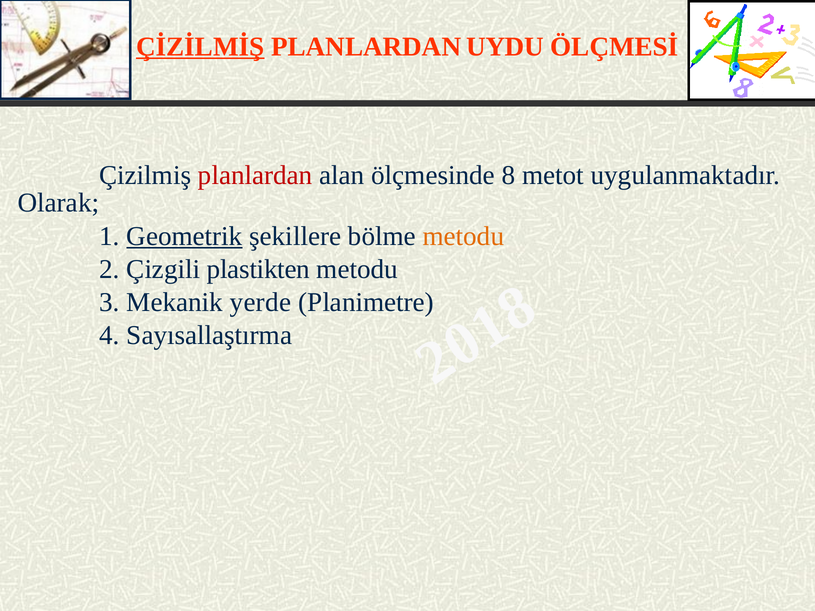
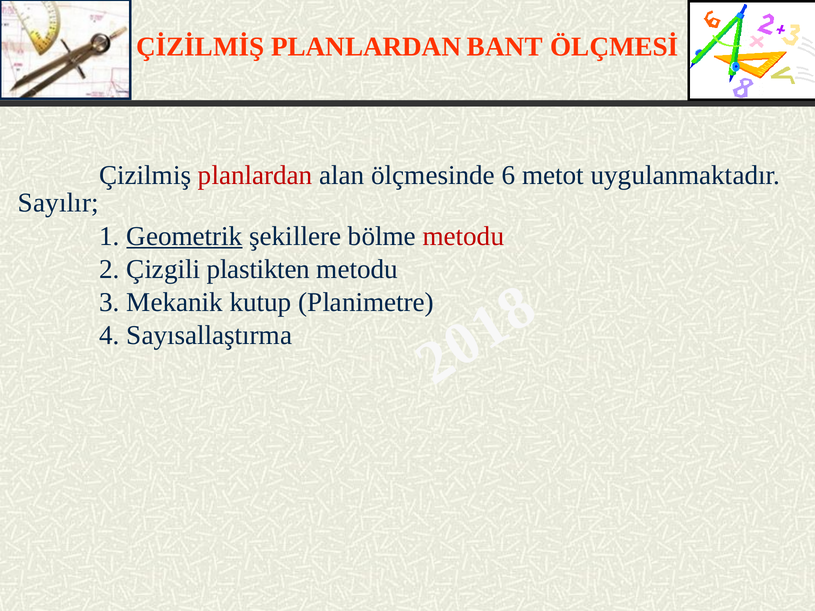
ÇİZİLMİŞ underline: present -> none
UYDU: UYDU -> BANT
ölçmesinde 8: 8 -> 6
Olarak: Olarak -> Sayılır
metodu at (463, 236) colour: orange -> red
yerde: yerde -> kutup
